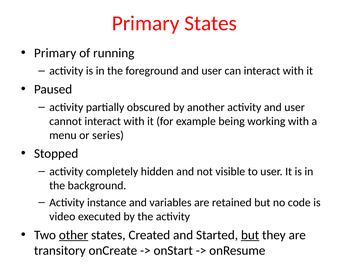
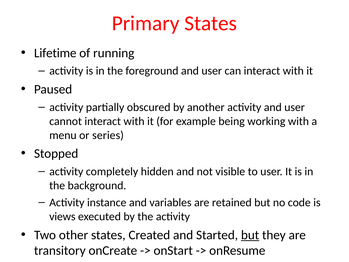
Primary at (55, 53): Primary -> Lifetime
video: video -> views
other underline: present -> none
